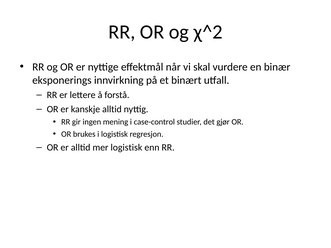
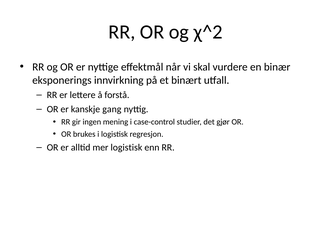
kanskje alltid: alltid -> gang
